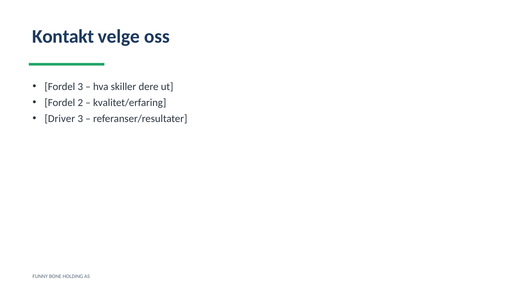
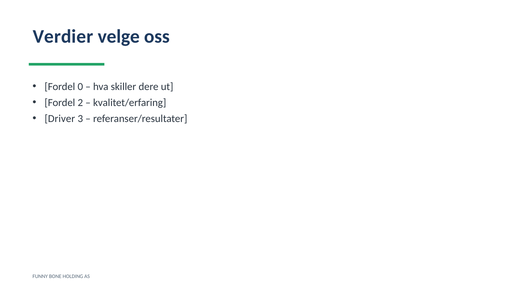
Kontakt: Kontakt -> Verdier
Fordel 3: 3 -> 0
